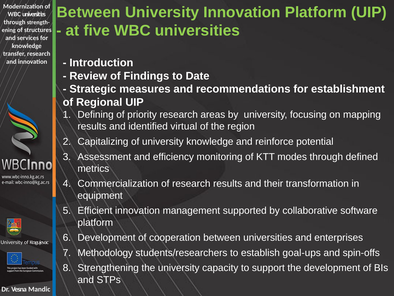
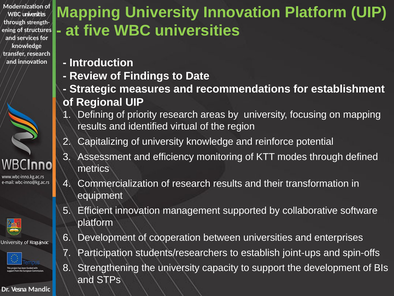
Between at (89, 12): Between -> Mapping
Methodology: Methodology -> Participation
goal-ups: goal-ups -> joint-ups
